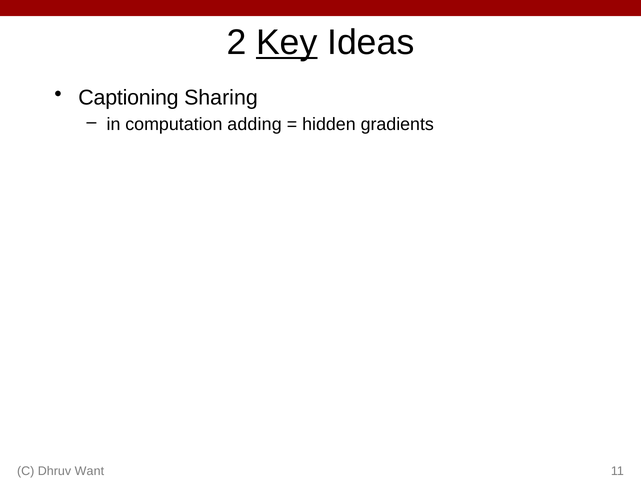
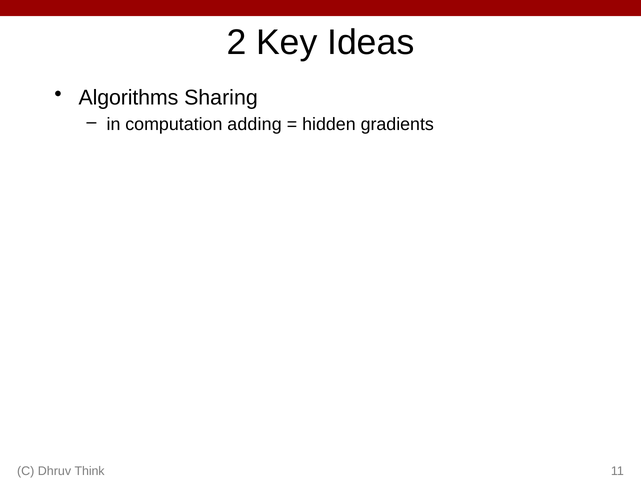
Key underline: present -> none
Captioning: Captioning -> Algorithms
Want: Want -> Think
